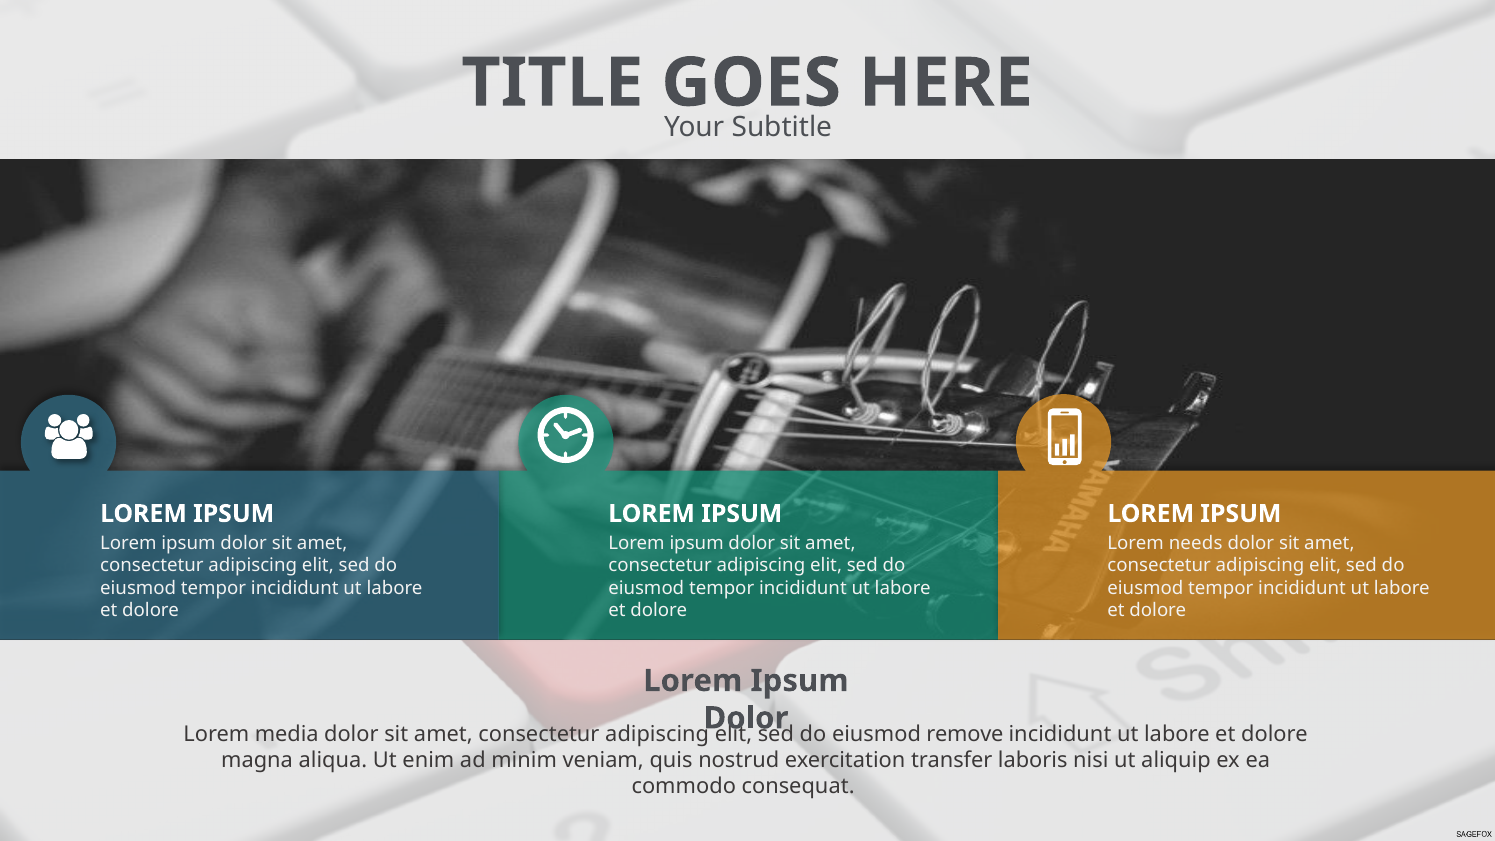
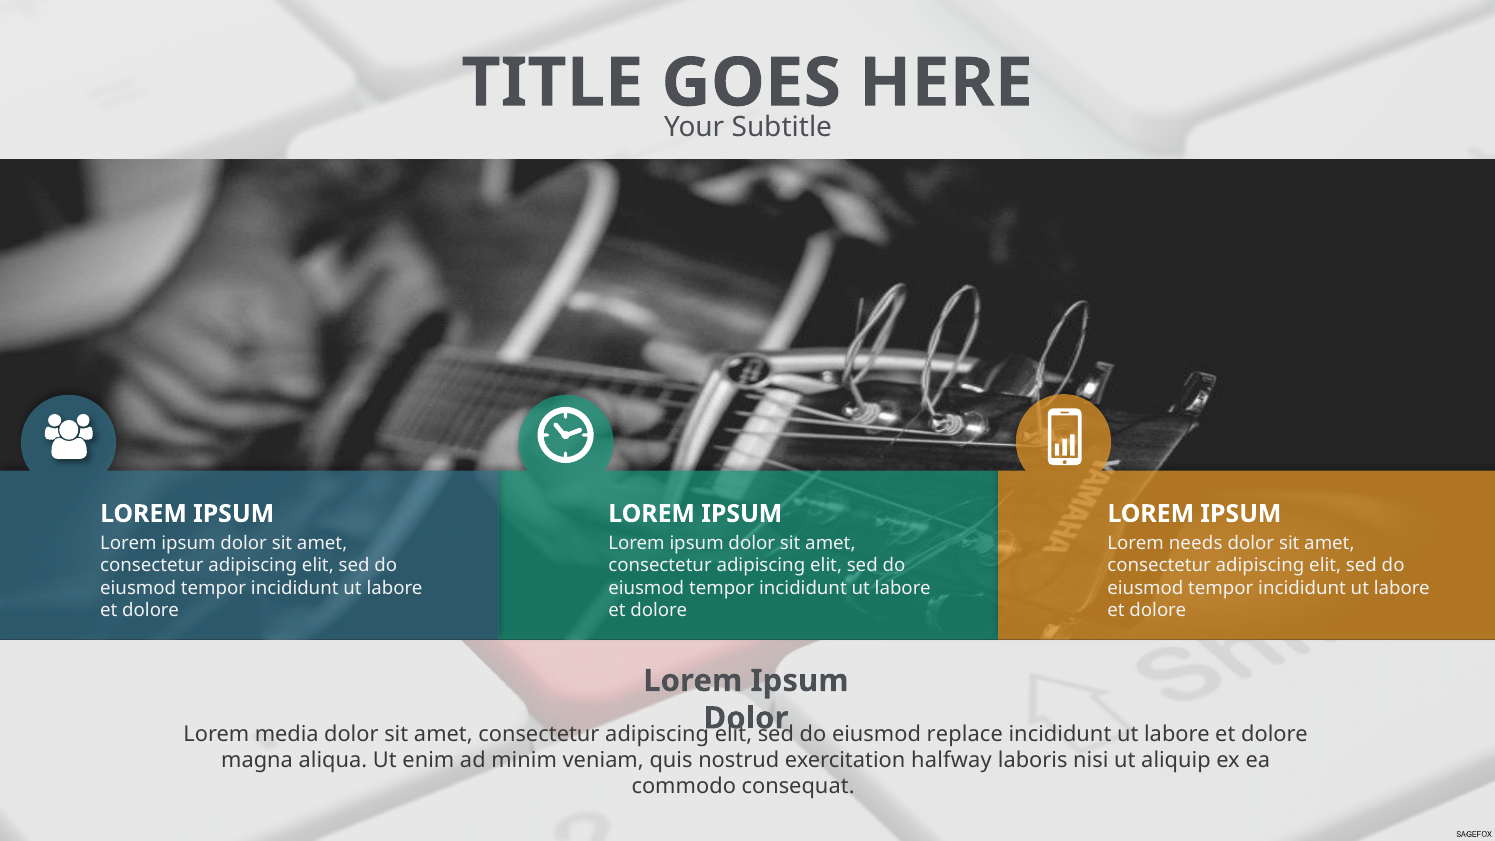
remove: remove -> replace
transfer: transfer -> halfway
